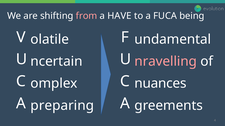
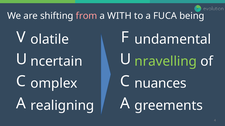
HAVE: HAVE -> WITH
nravelling colour: pink -> light green
preparing: preparing -> realigning
